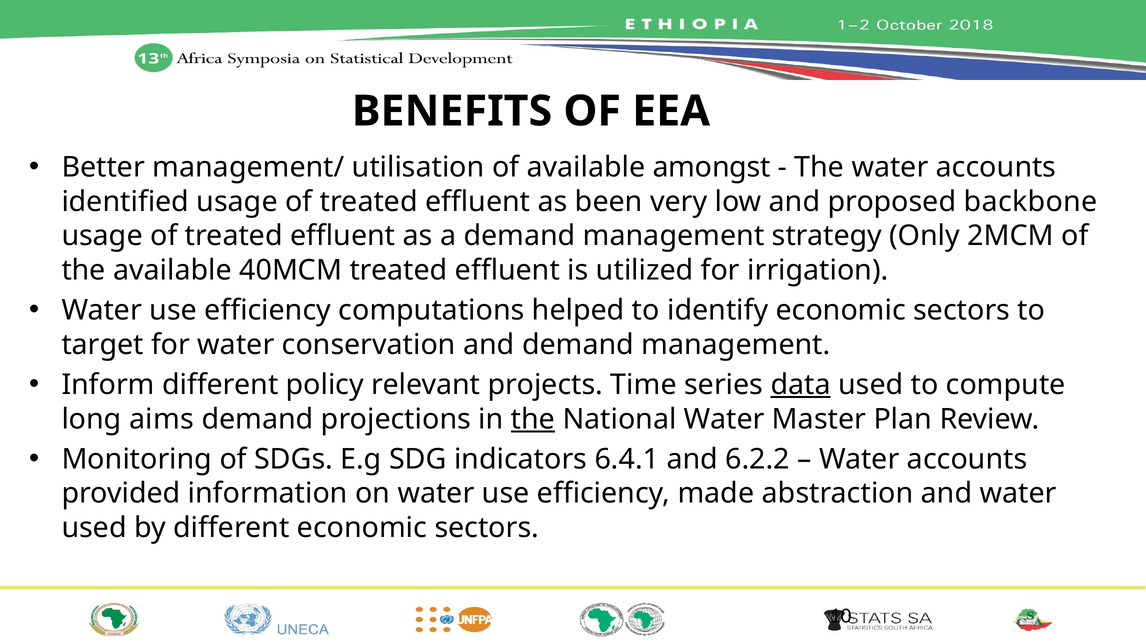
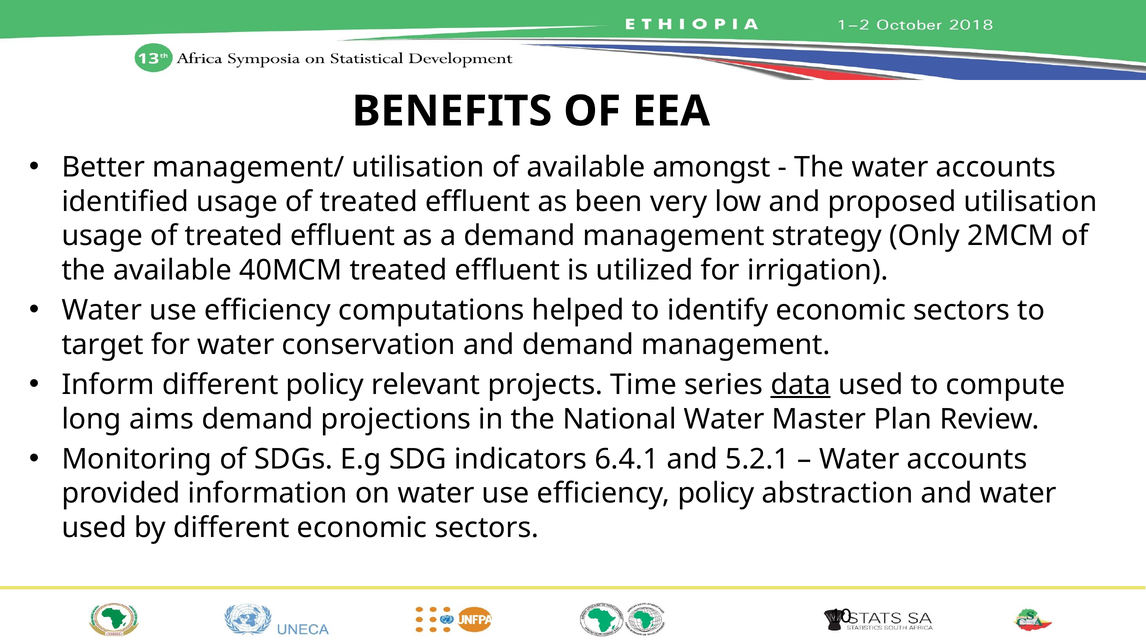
proposed backbone: backbone -> utilisation
the at (533, 420) underline: present -> none
6.2.2: 6.2.2 -> 5.2.1
efficiency made: made -> policy
